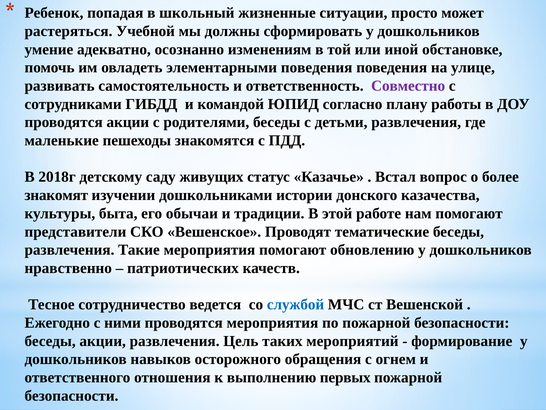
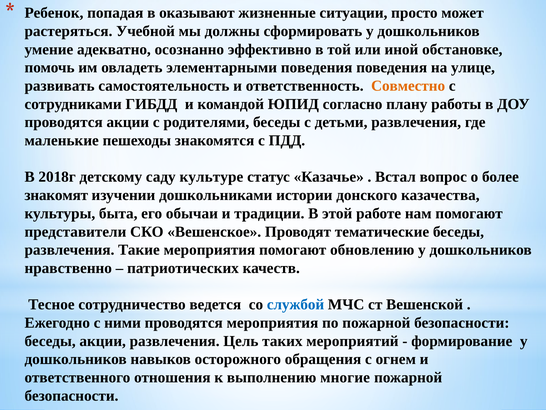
школьный: школьный -> оказывают
изменениям: изменениям -> эффективно
Совместно colour: purple -> orange
живущих: живущих -> культуре
первых: первых -> многие
